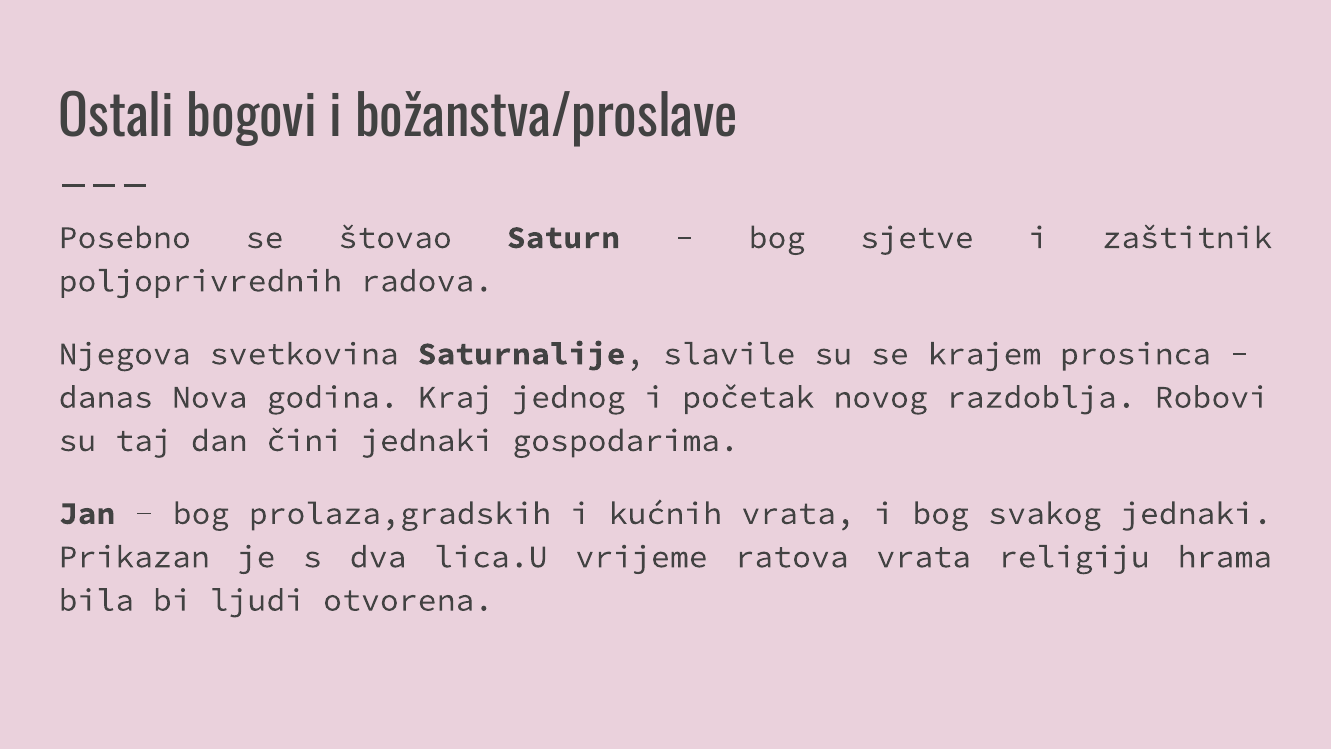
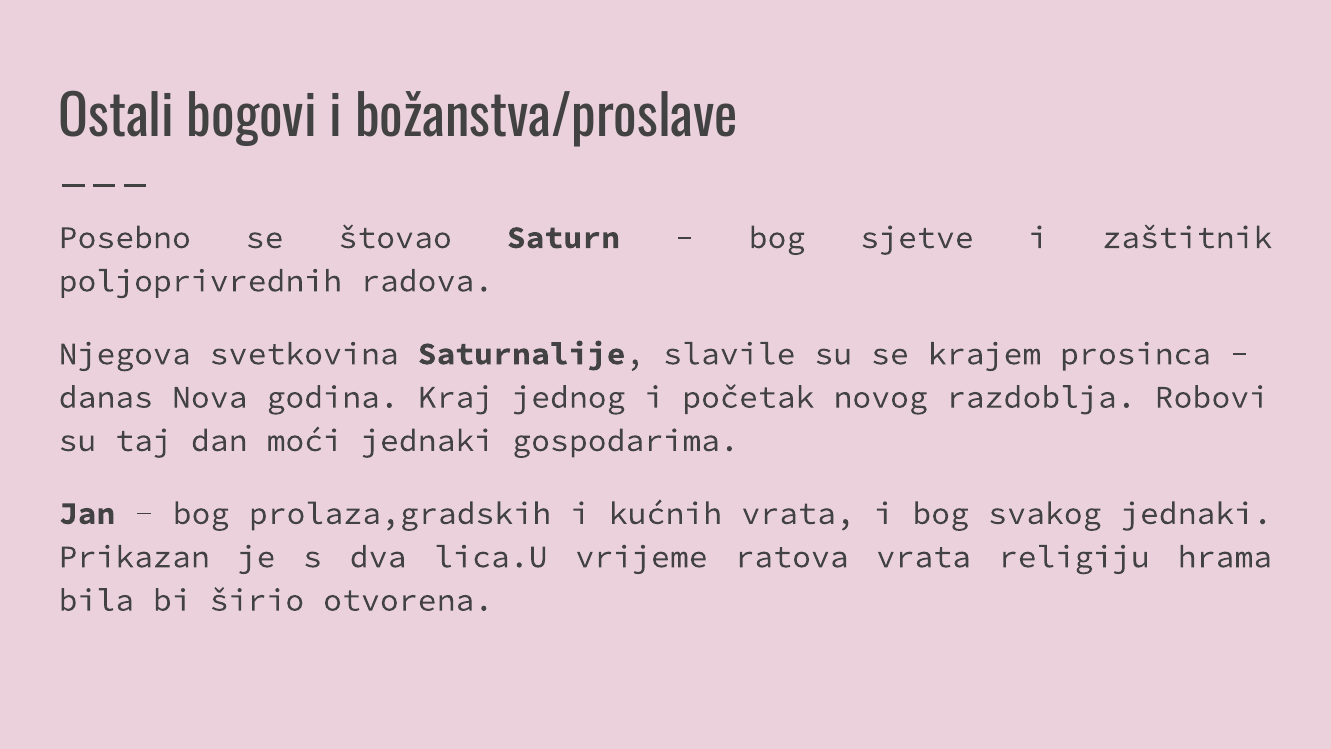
čini: čini -> moći
ljudi: ljudi -> širio
